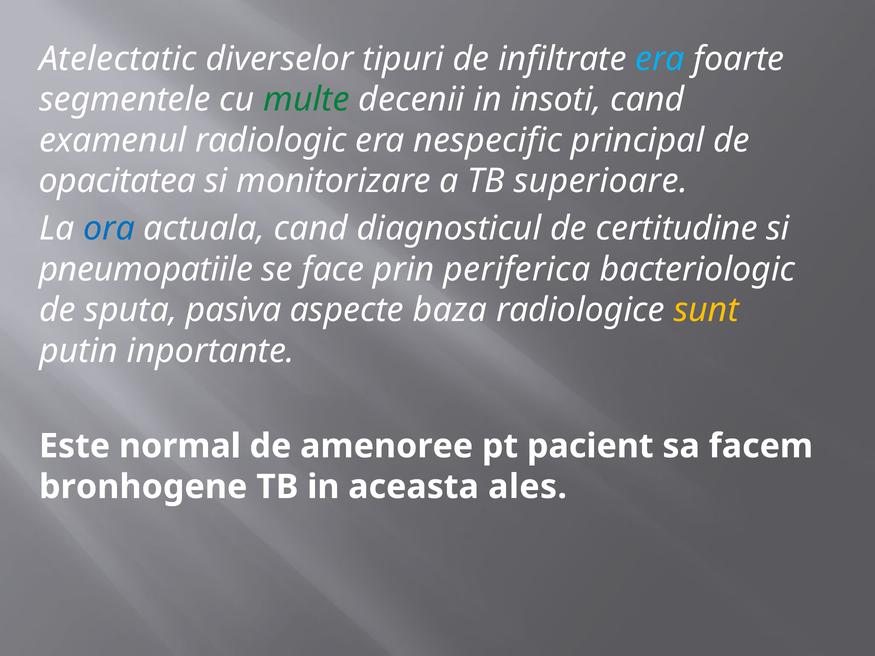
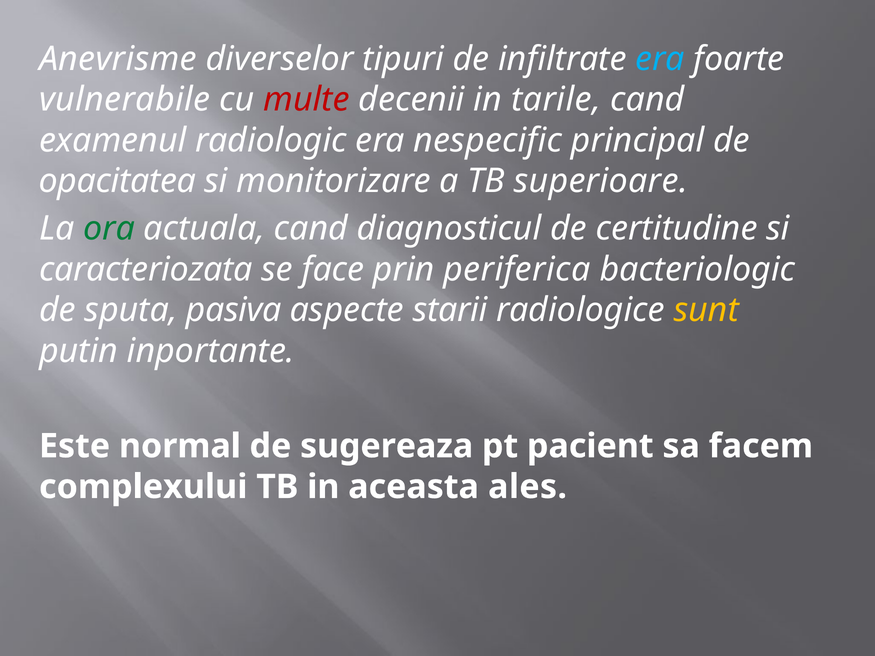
Atelectatic: Atelectatic -> Anevrisme
segmentele: segmentele -> vulnerabile
multe colour: green -> red
insoti: insoti -> tarile
ora colour: blue -> green
pneumopatiile: pneumopatiile -> caracteriozata
baza: baza -> starii
amenoree: amenoree -> sugereaza
bronhogene: bronhogene -> complexului
